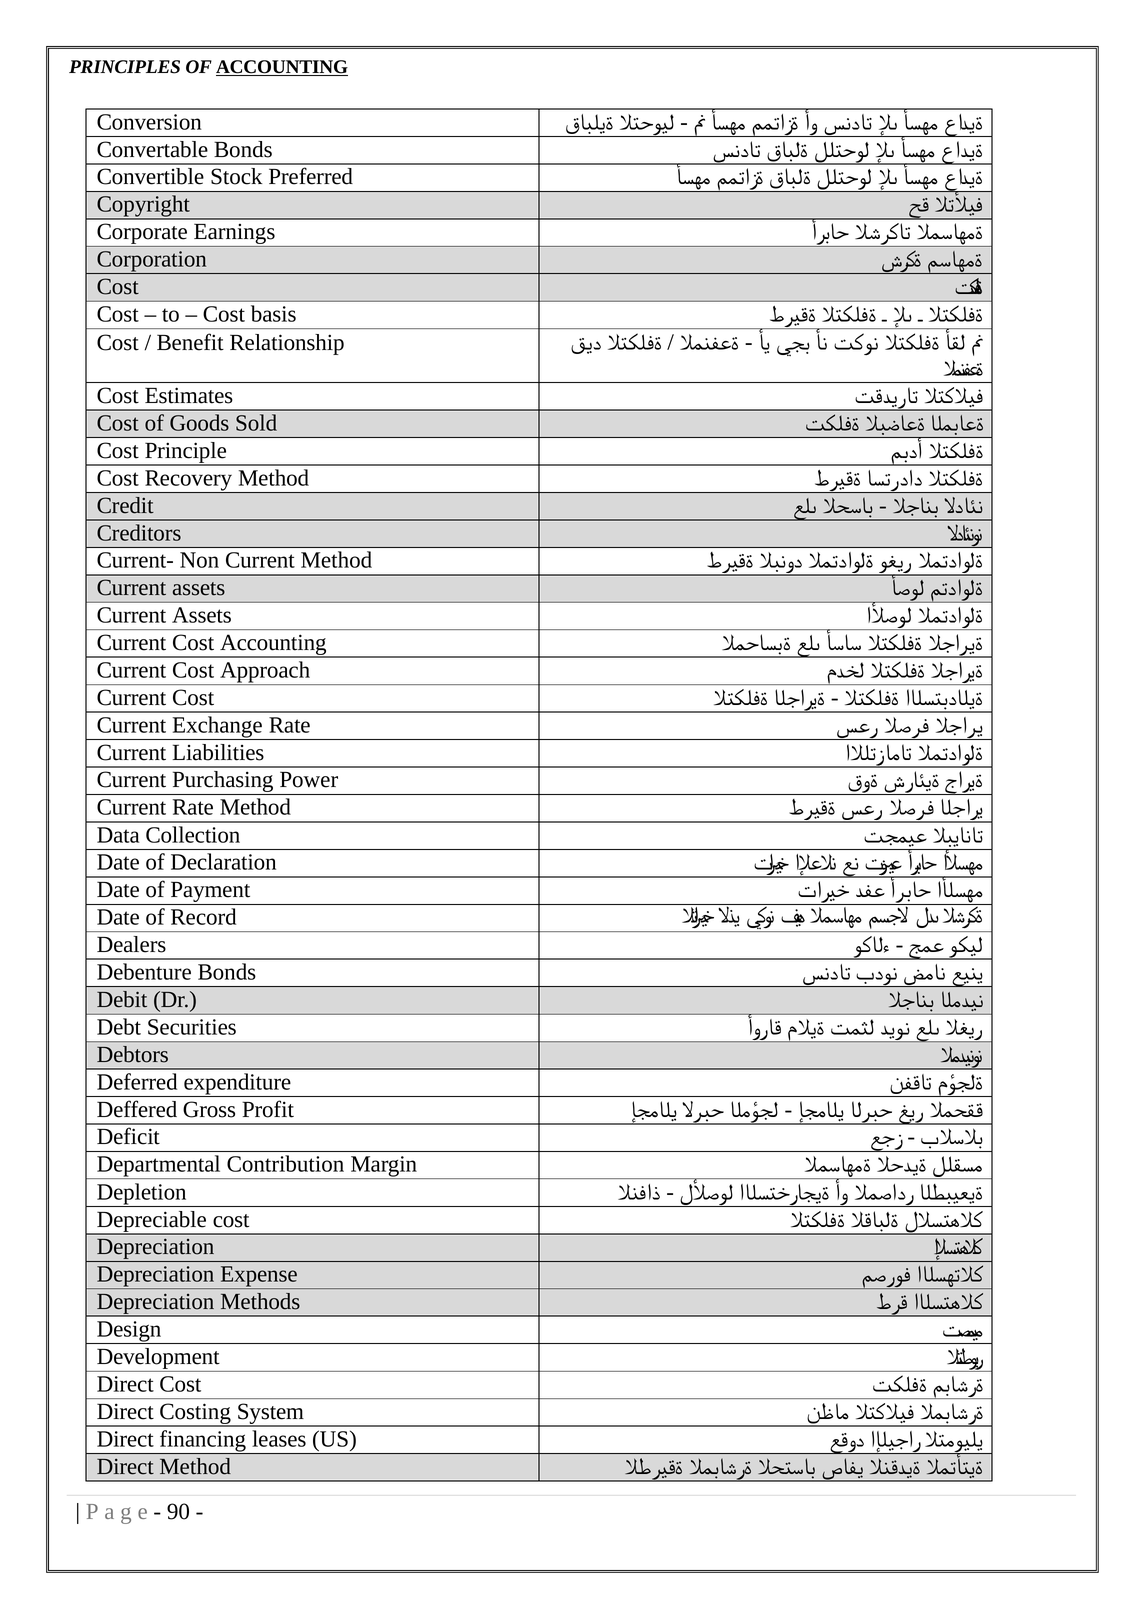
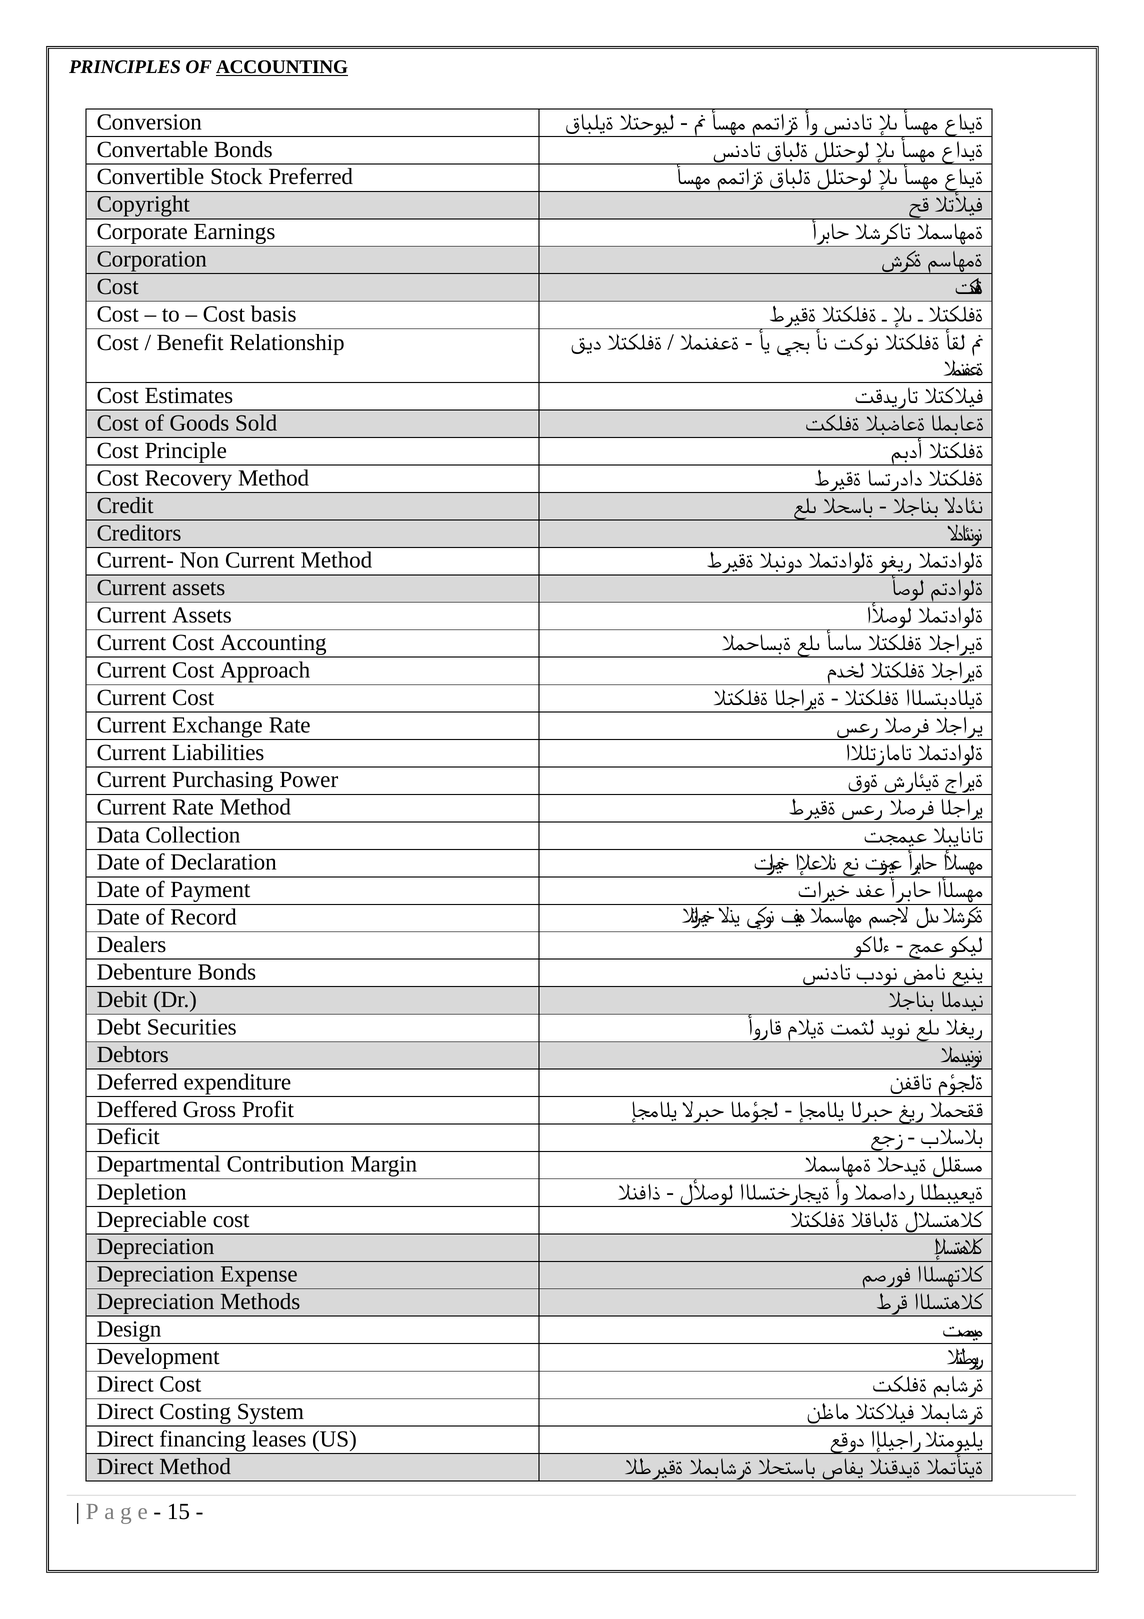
90: 90 -> 15
